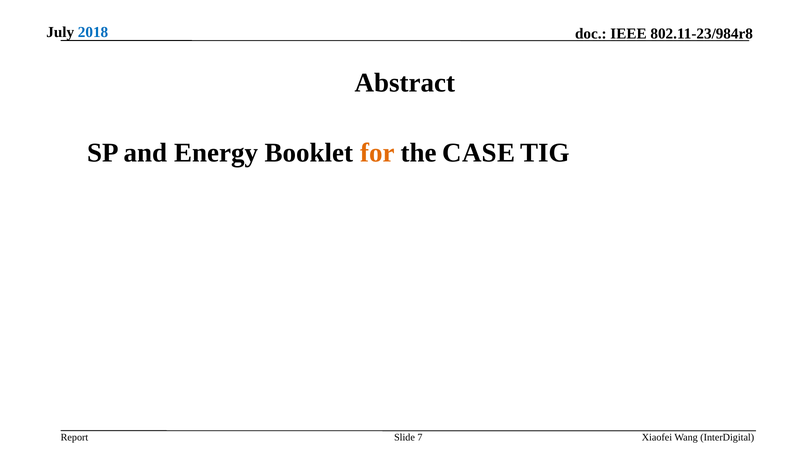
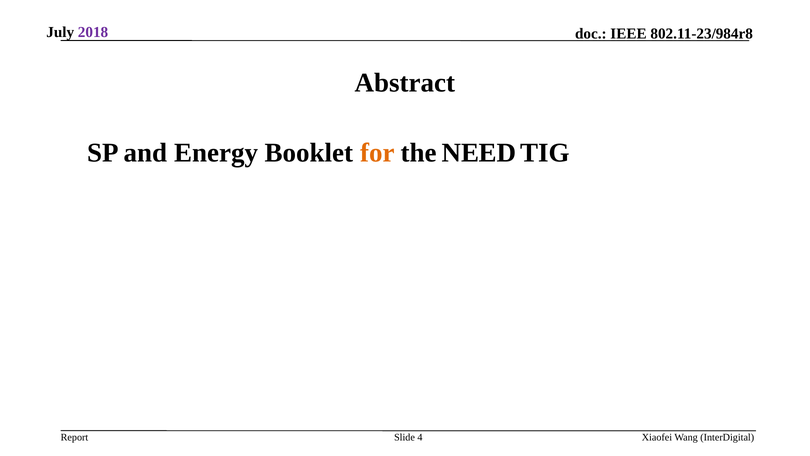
2018 colour: blue -> purple
CASE: CASE -> NEED
7: 7 -> 4
